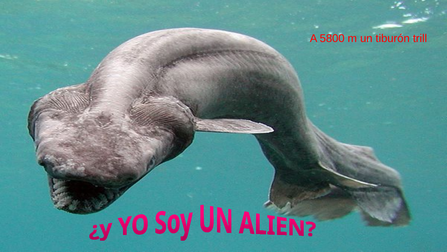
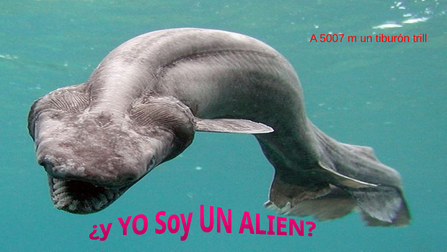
5800: 5800 -> 5007
